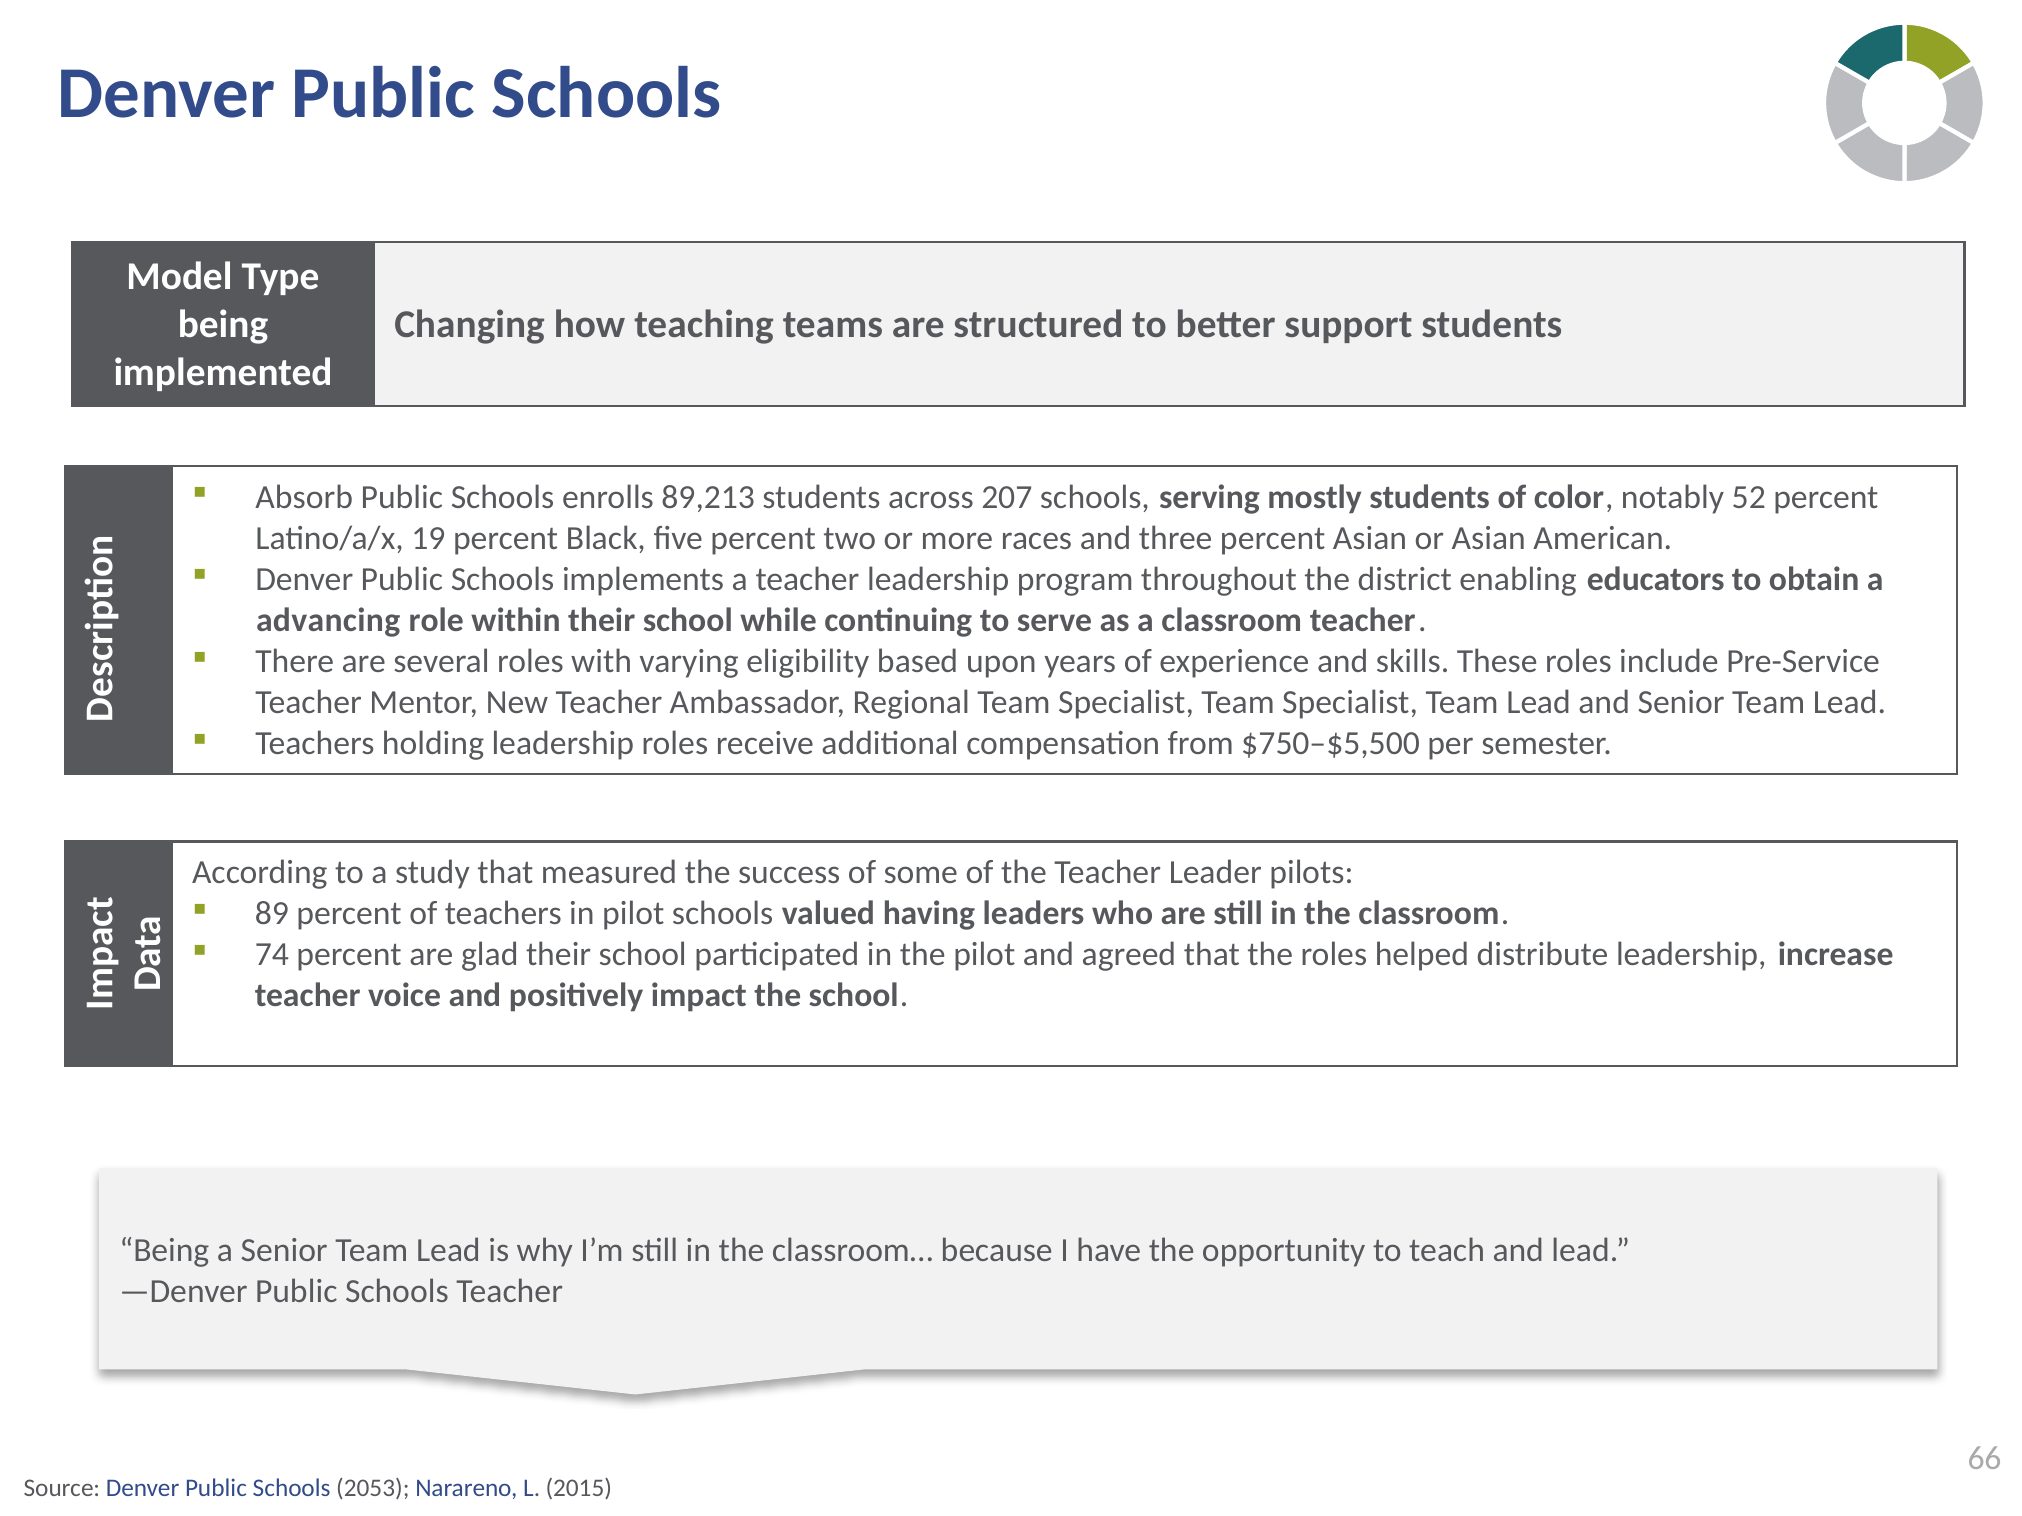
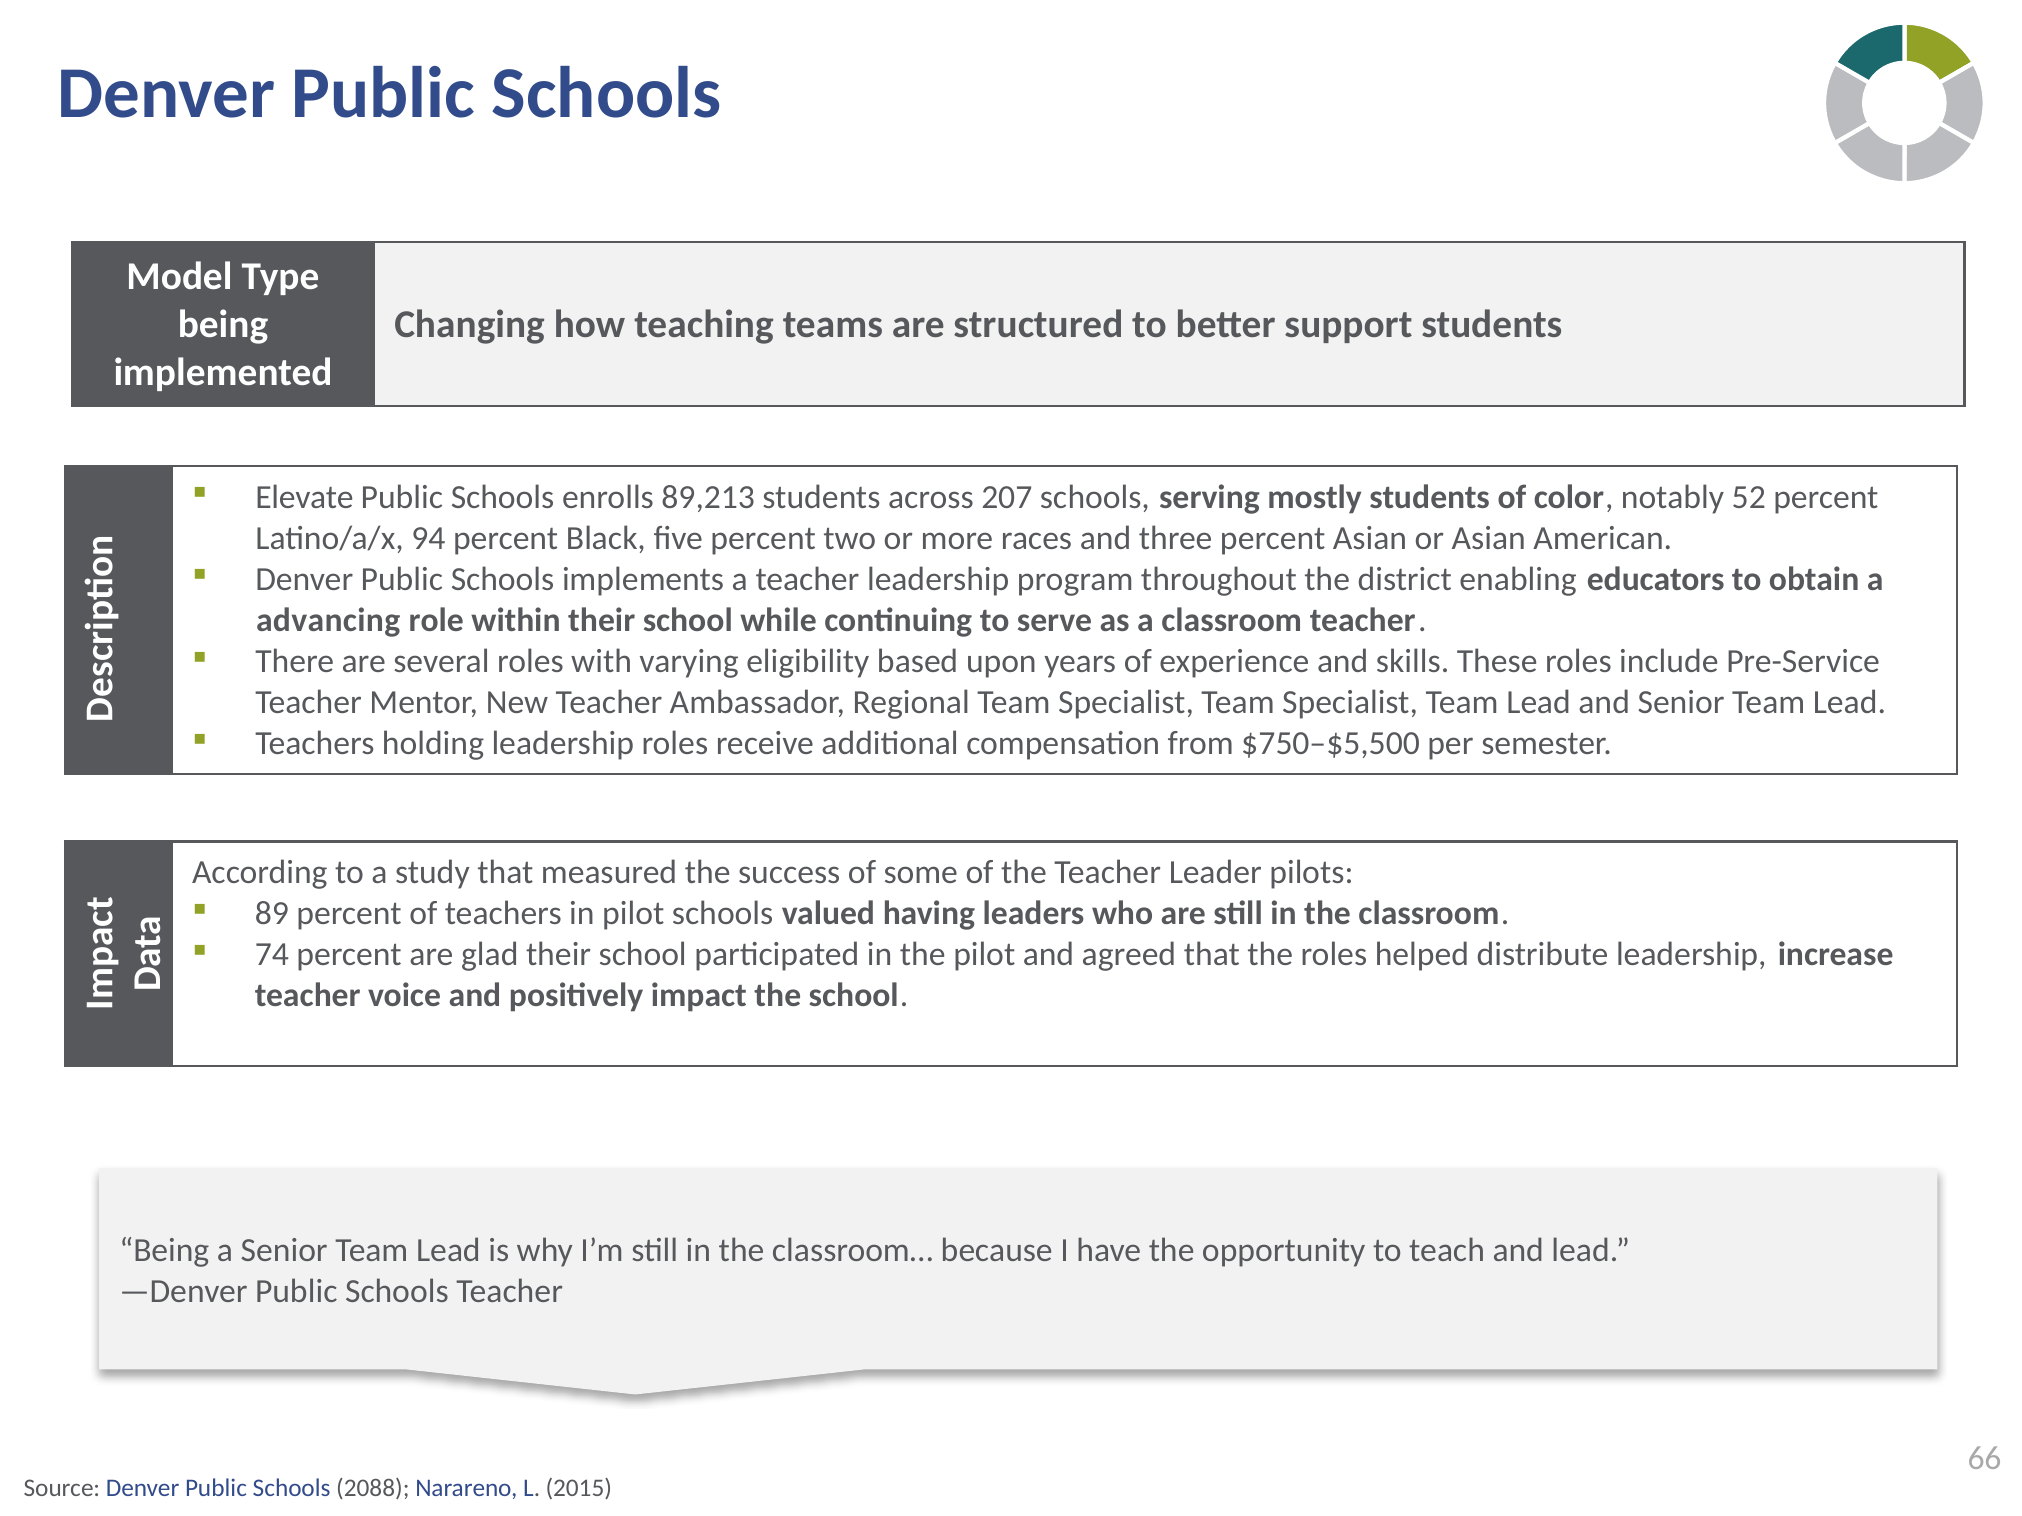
Absorb: Absorb -> Elevate
19: 19 -> 94
2053: 2053 -> 2088
